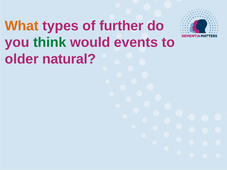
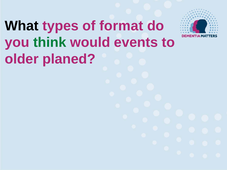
What colour: orange -> black
further: further -> format
natural: natural -> planed
